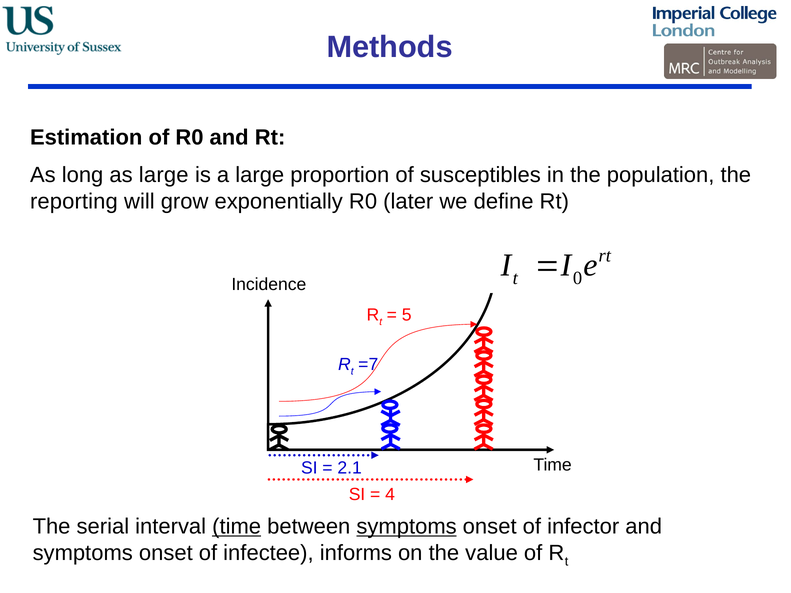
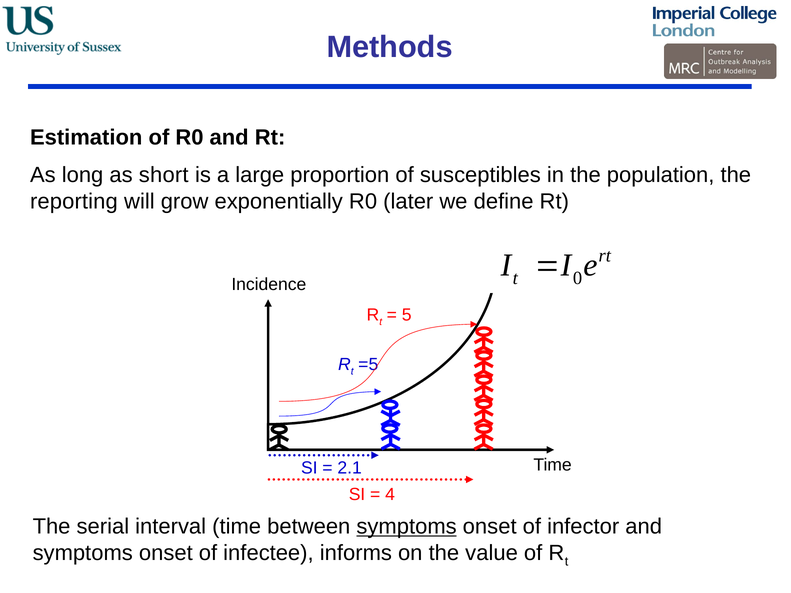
as large: large -> short
=7: =7 -> =5
time at (237, 527) underline: present -> none
